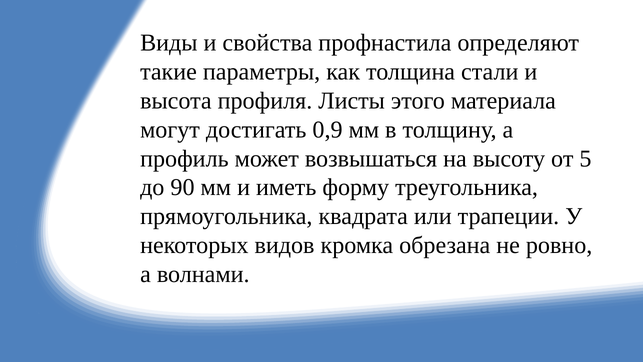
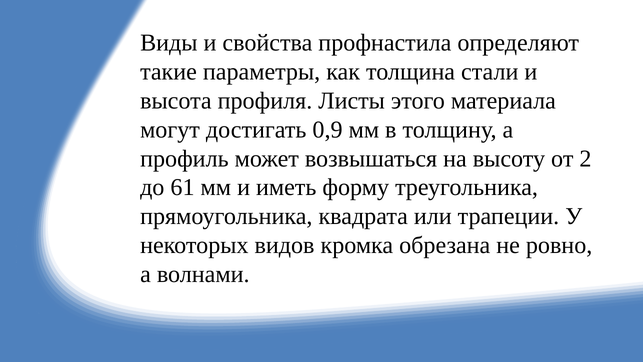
5: 5 -> 2
90: 90 -> 61
